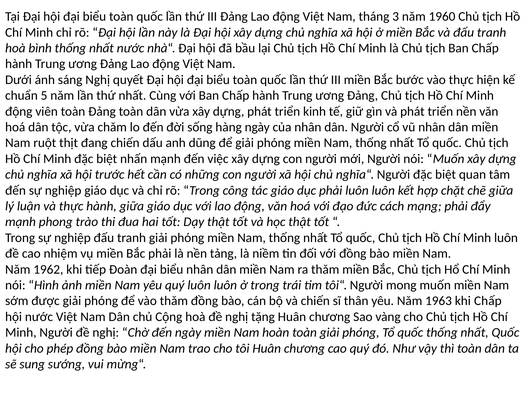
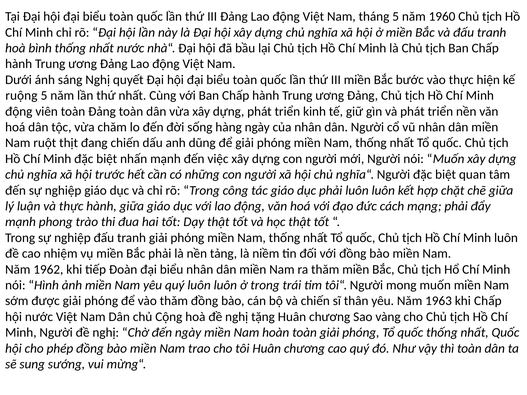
tháng 3: 3 -> 5
chuẩn: chuẩn -> ruộng
